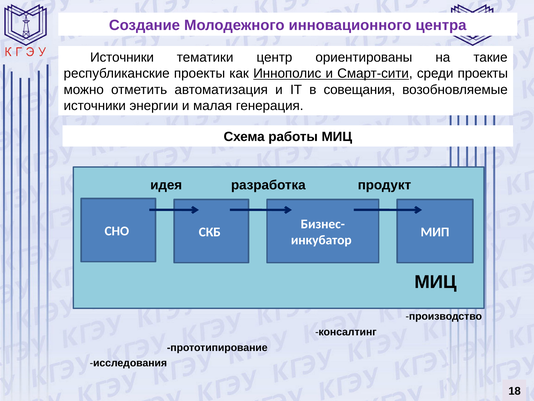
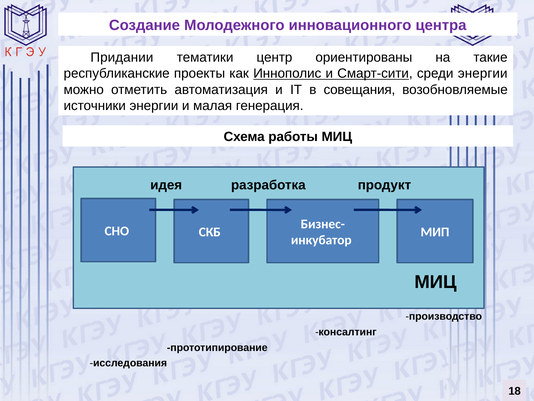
Источники at (122, 57): Источники -> Придании
среди проекты: проекты -> энергии
